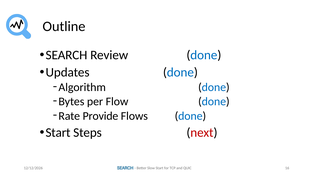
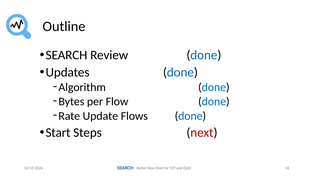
Provide: Provide -> Update
